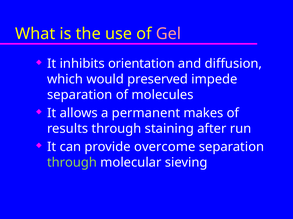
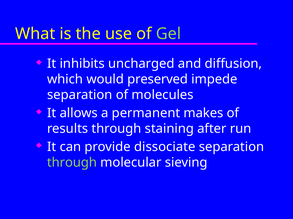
Gel colour: pink -> light green
orientation: orientation -> uncharged
overcome: overcome -> dissociate
